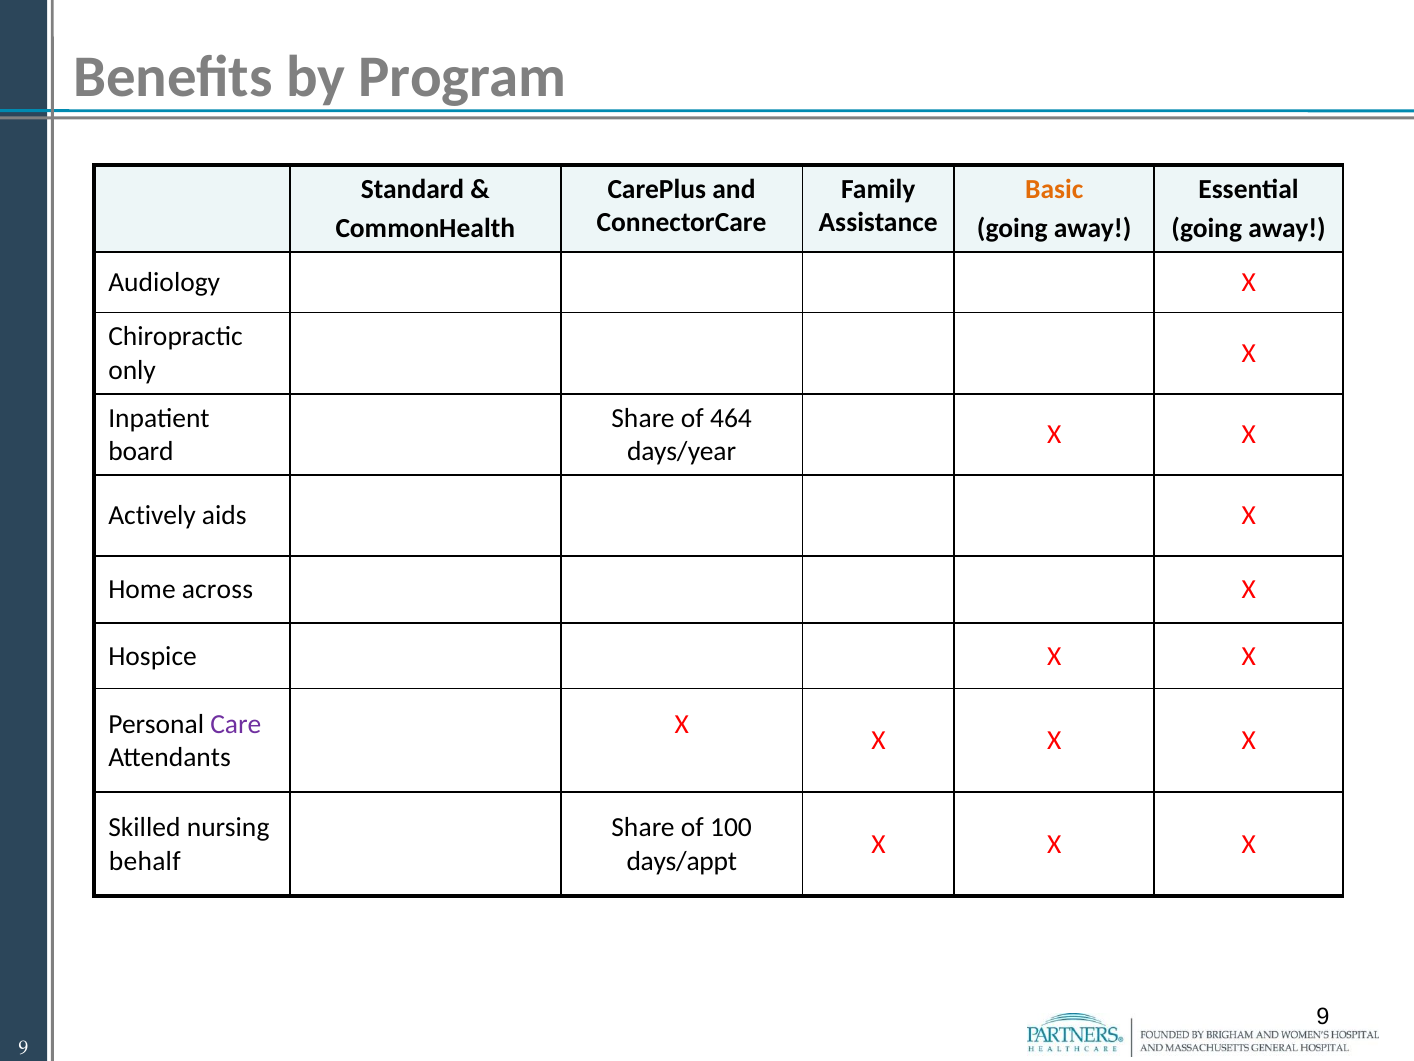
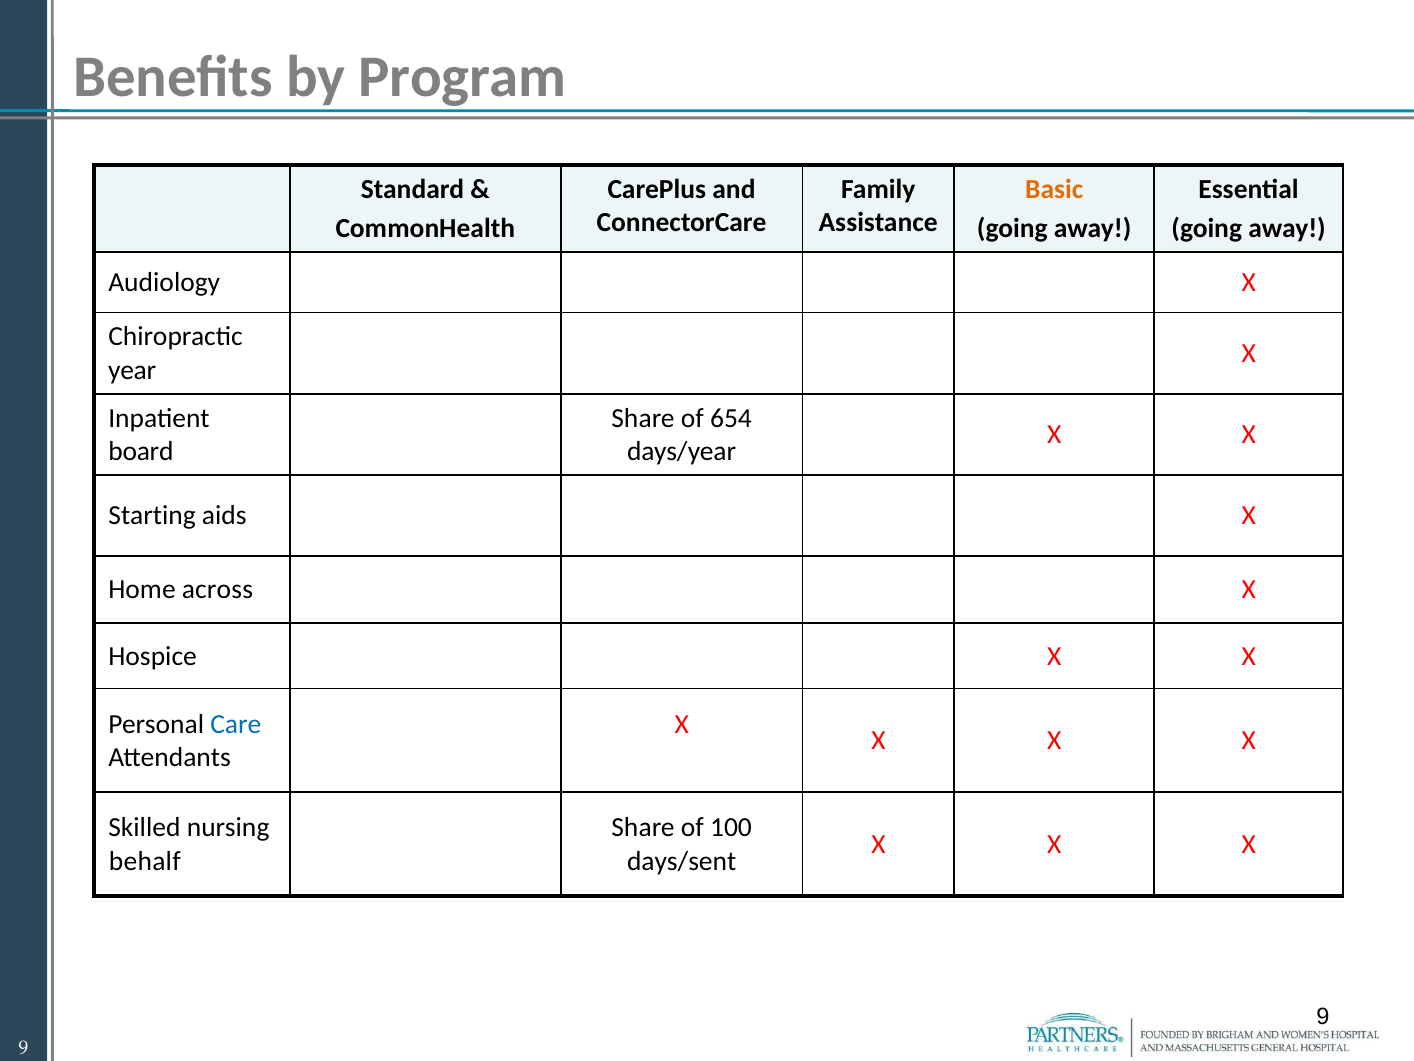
only: only -> year
464: 464 -> 654
Actively: Actively -> Starting
Care colour: purple -> blue
days/appt: days/appt -> days/sent
